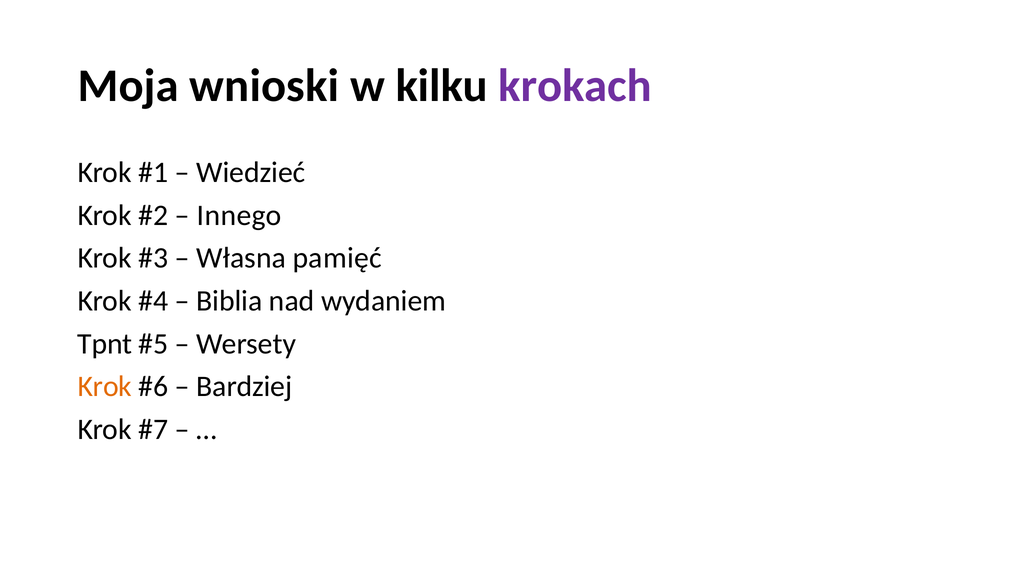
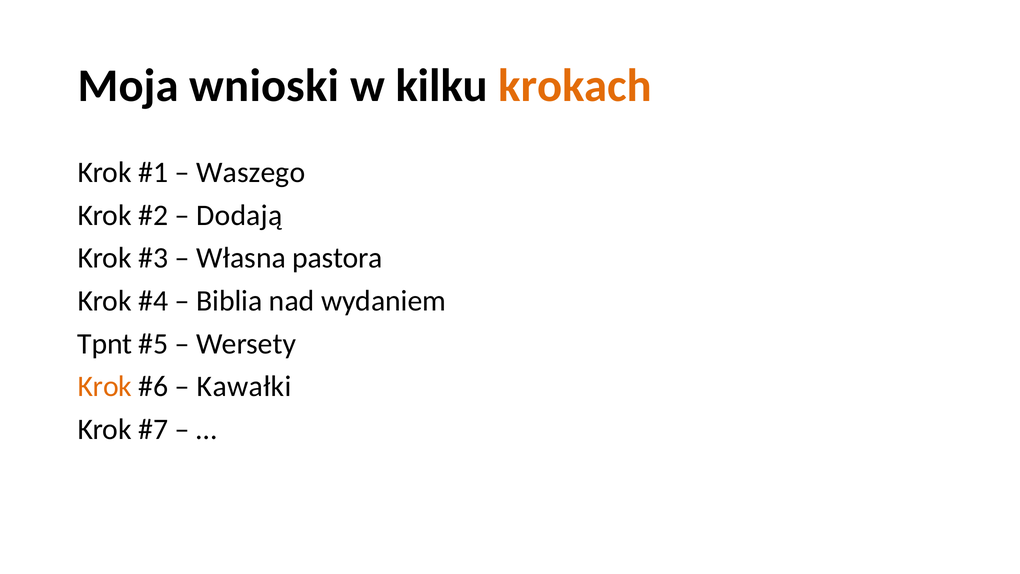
krokach colour: purple -> orange
Wiedzieć: Wiedzieć -> Waszego
Innego: Innego -> Dodają
pamięć: pamięć -> pastora
Bardziej: Bardziej -> Kawałki
